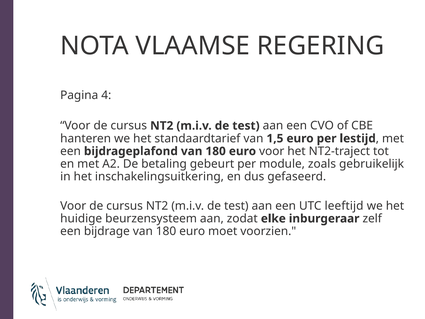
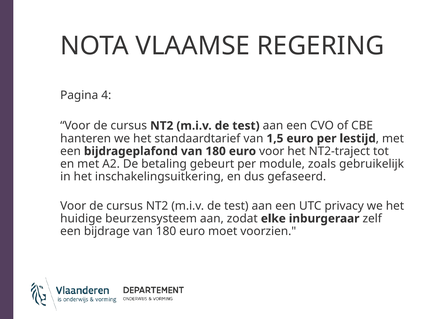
leeftijd: leeftijd -> privacy
